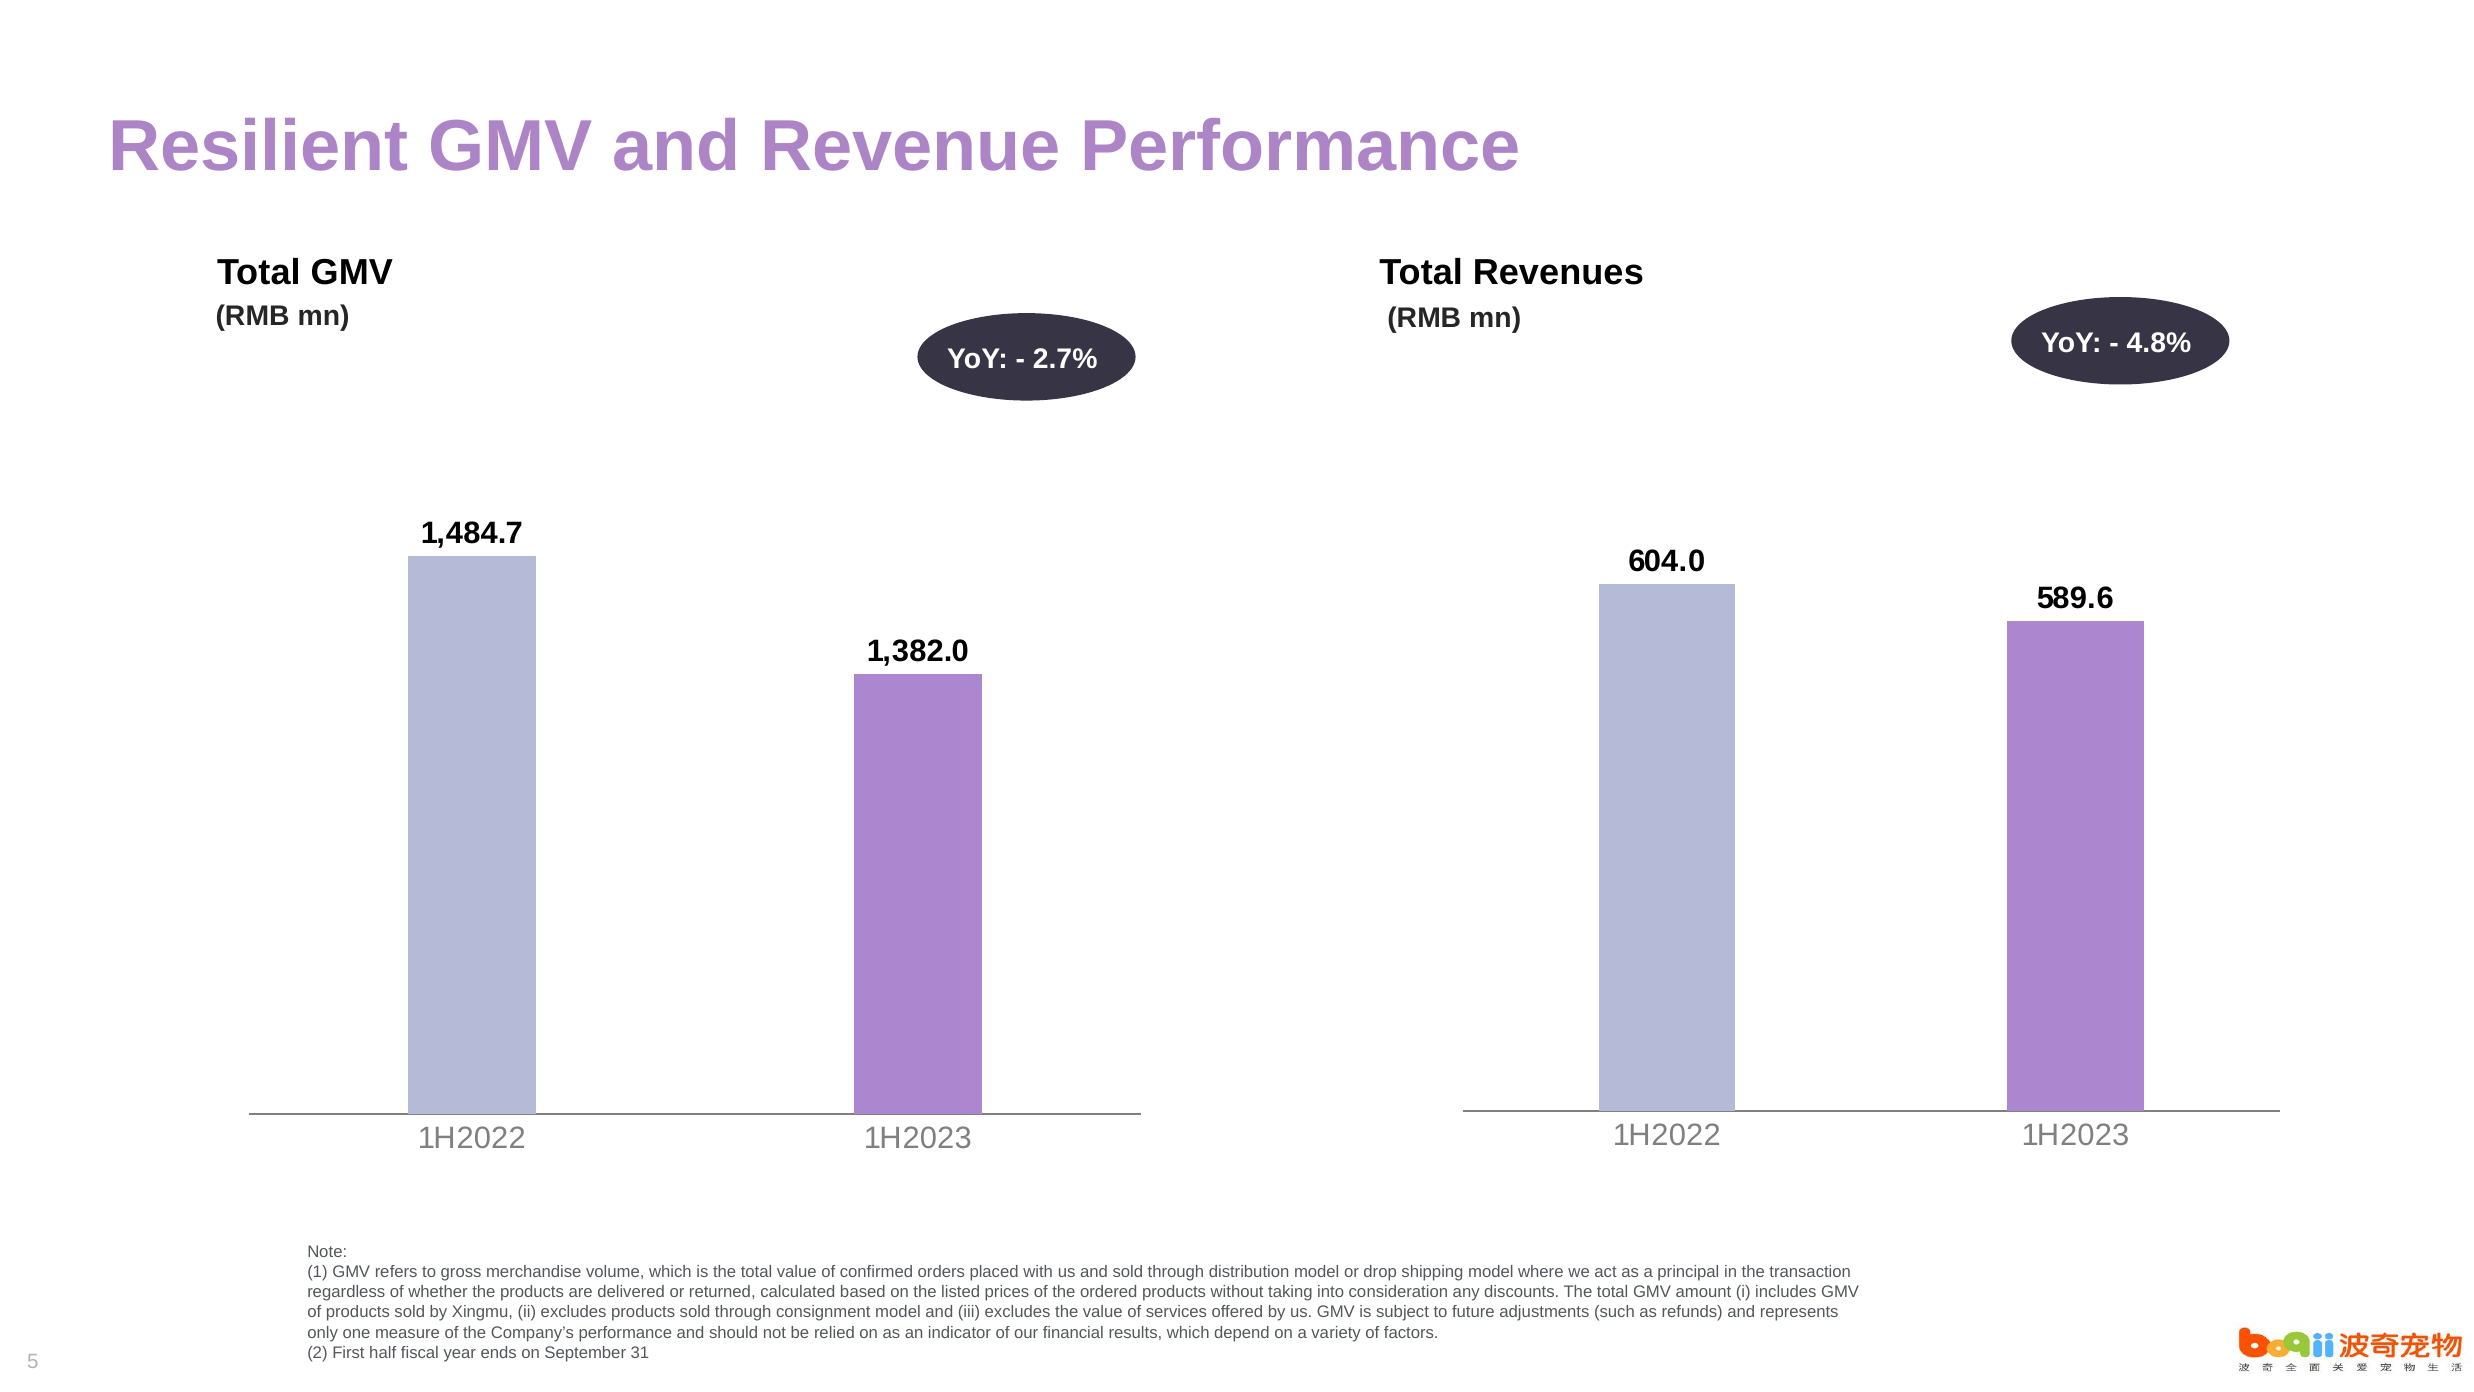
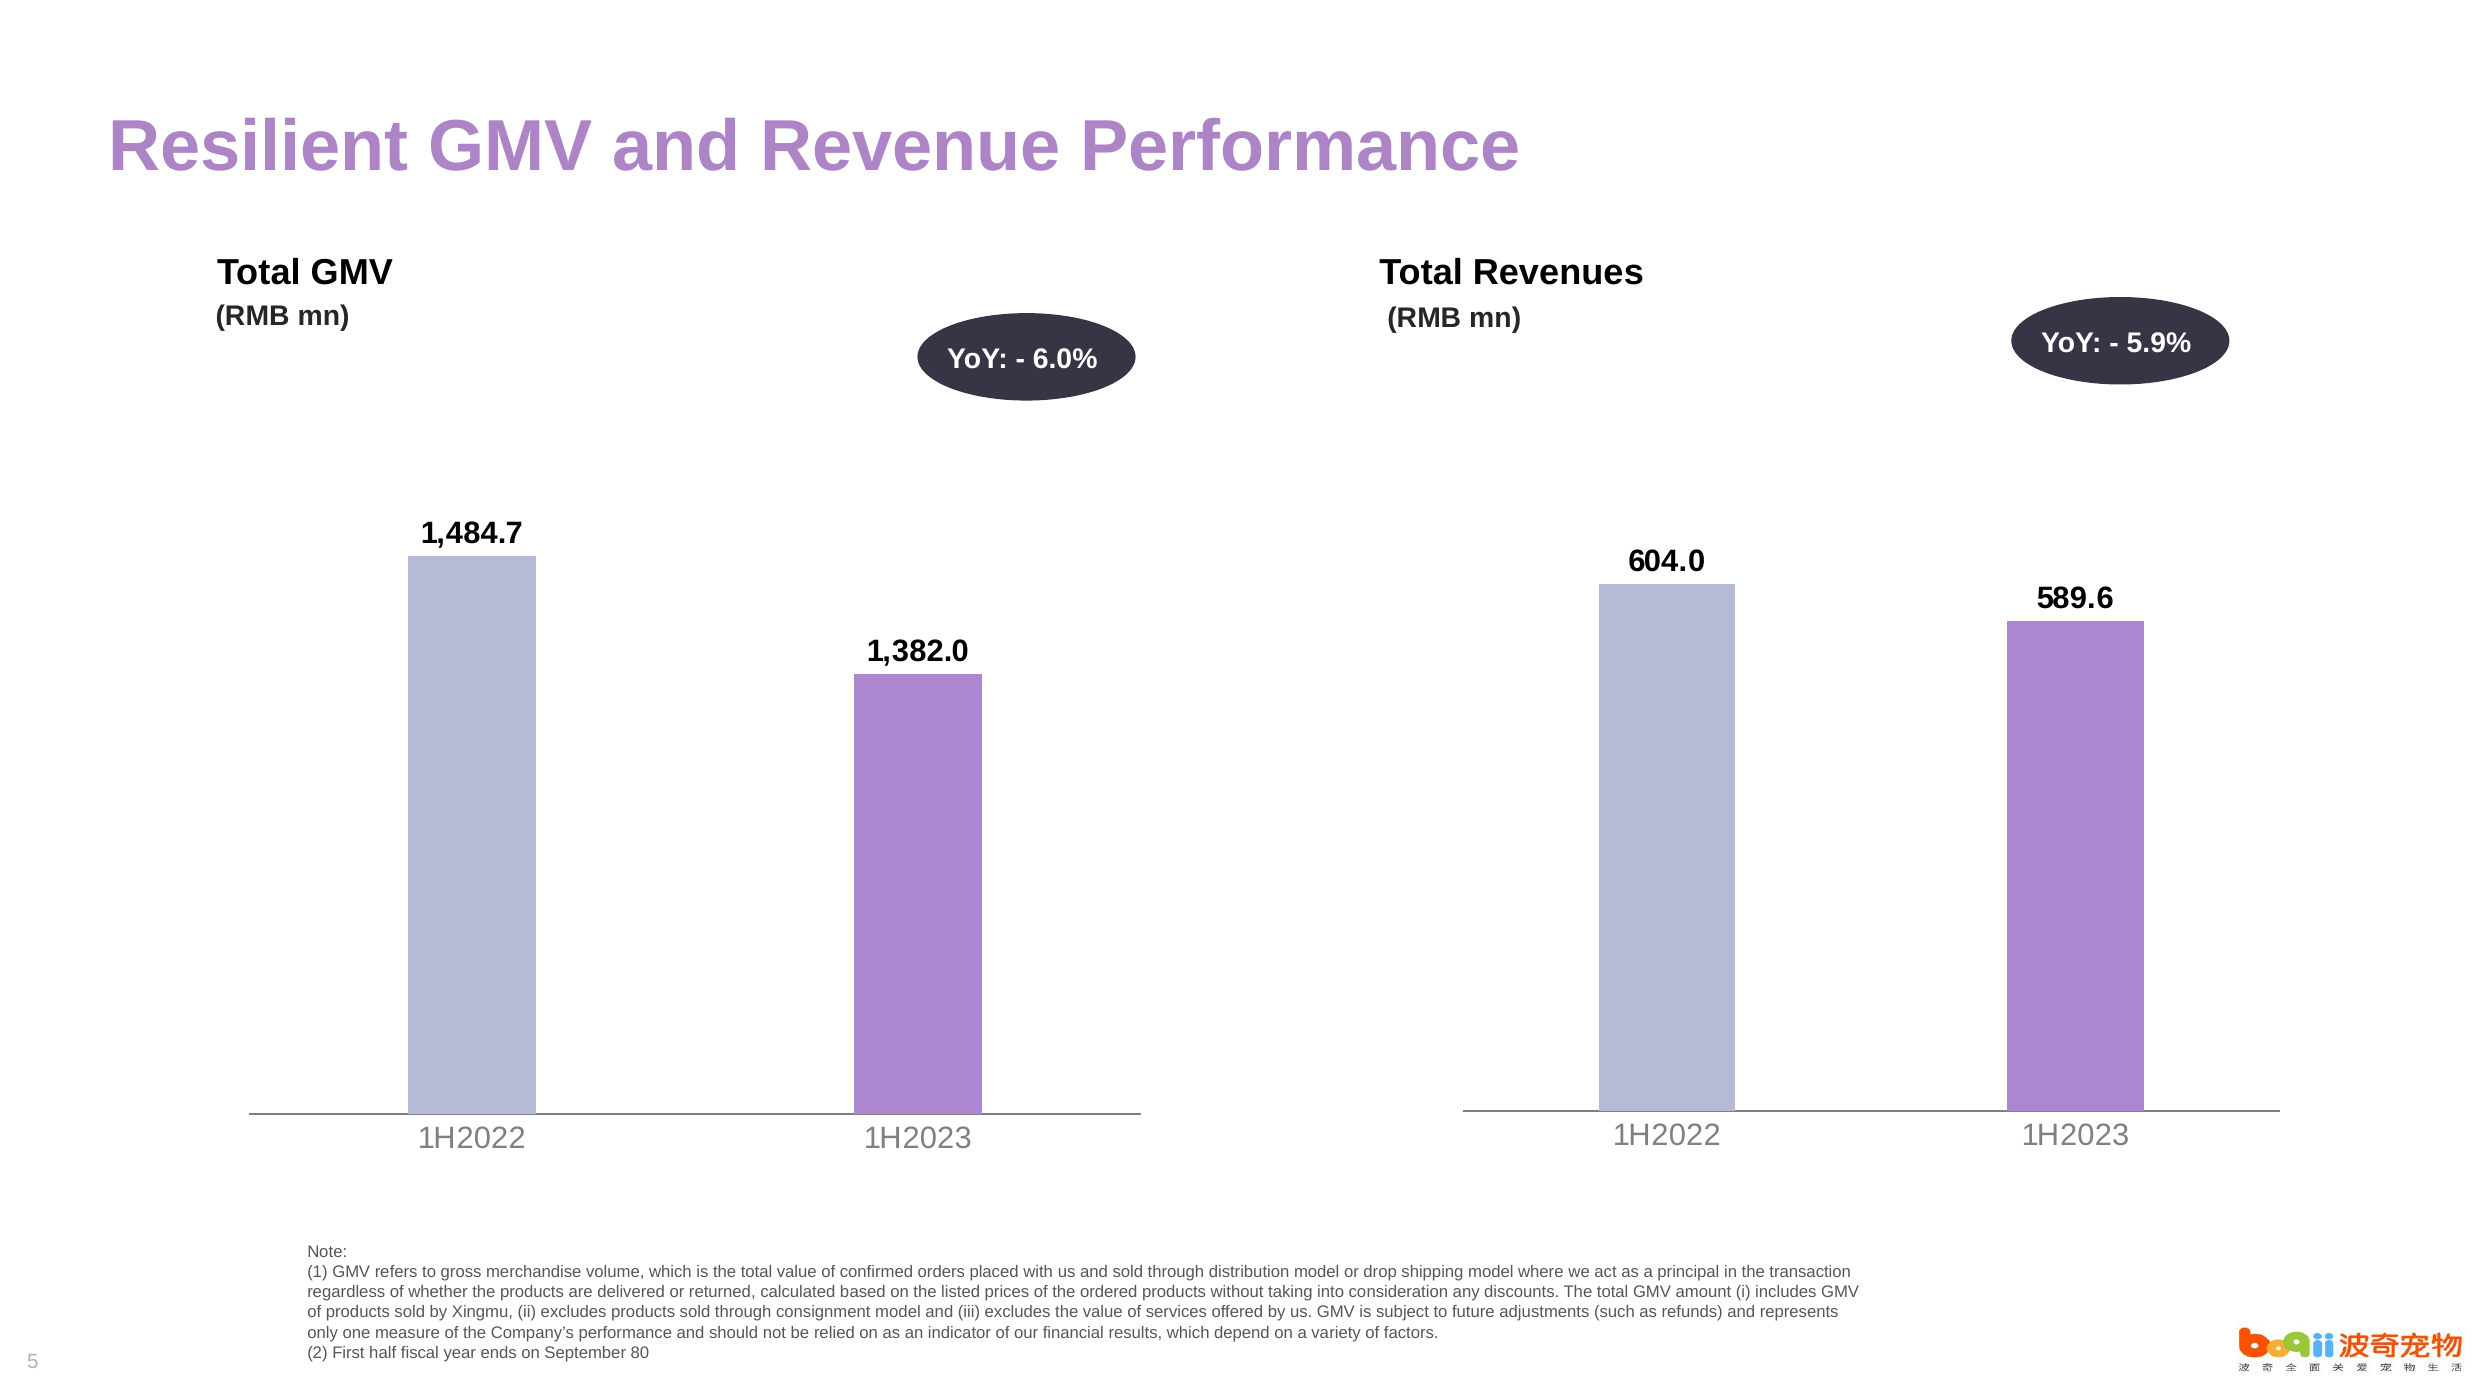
4.8%: 4.8% -> 5.9%
2.7%: 2.7% -> 6.0%
31: 31 -> 80
